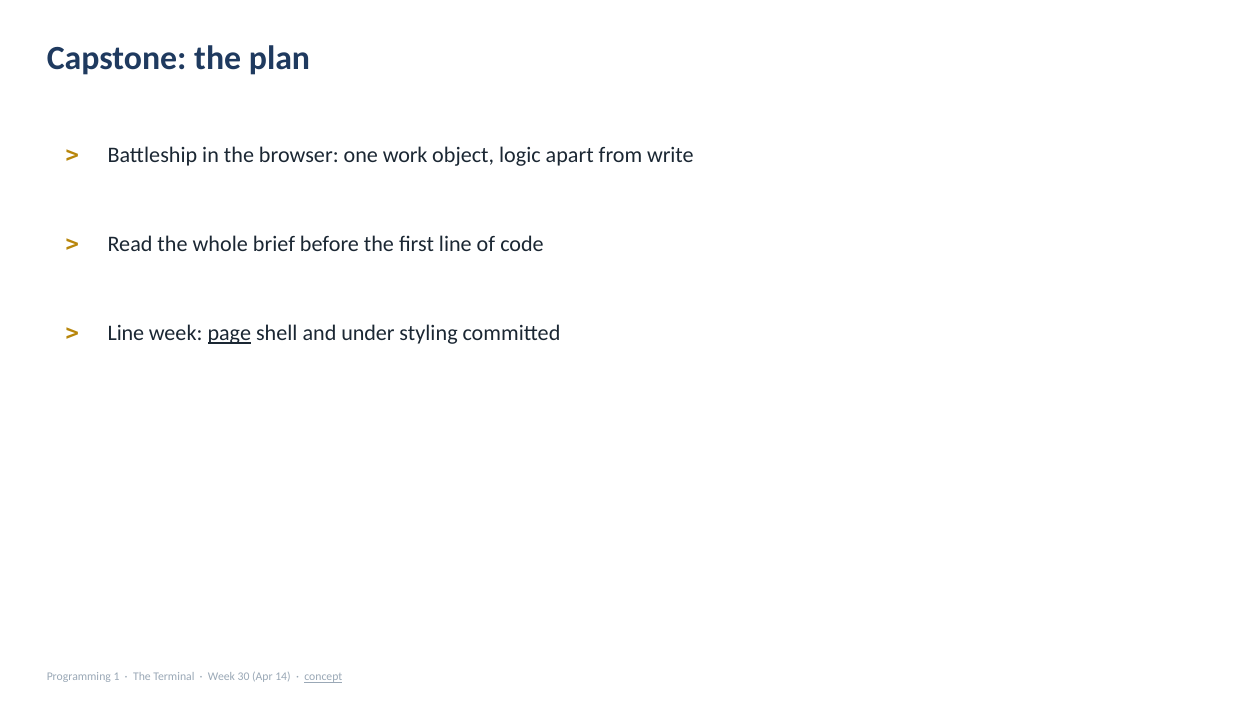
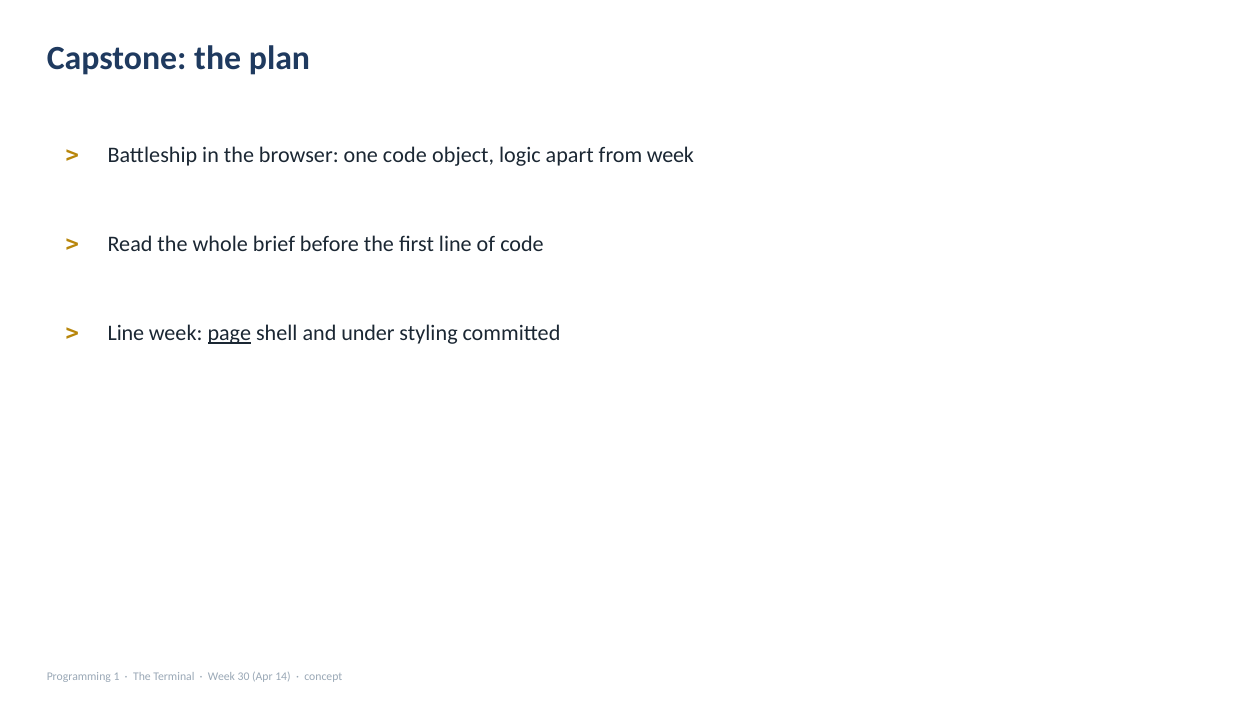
one work: work -> code
from write: write -> week
concept underline: present -> none
